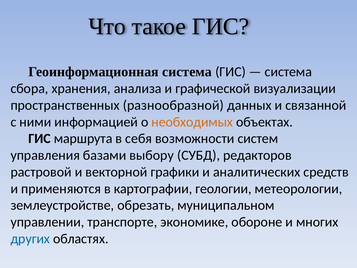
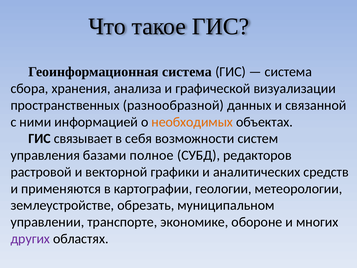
маршрута: маршрута -> связывает
выбору: выбору -> полное
других colour: blue -> purple
